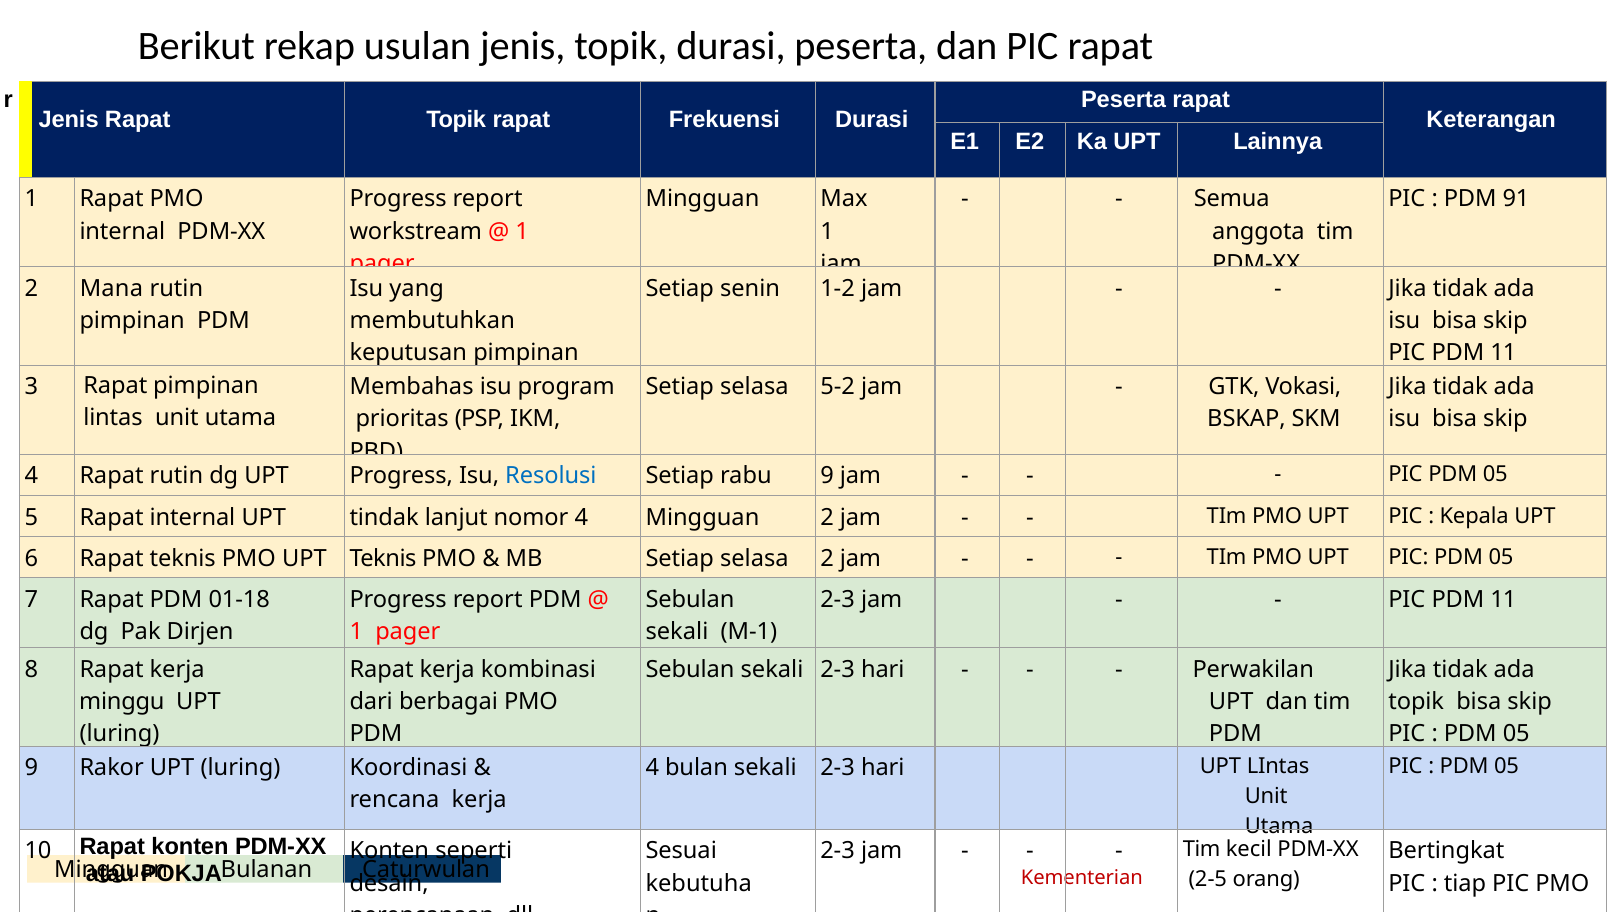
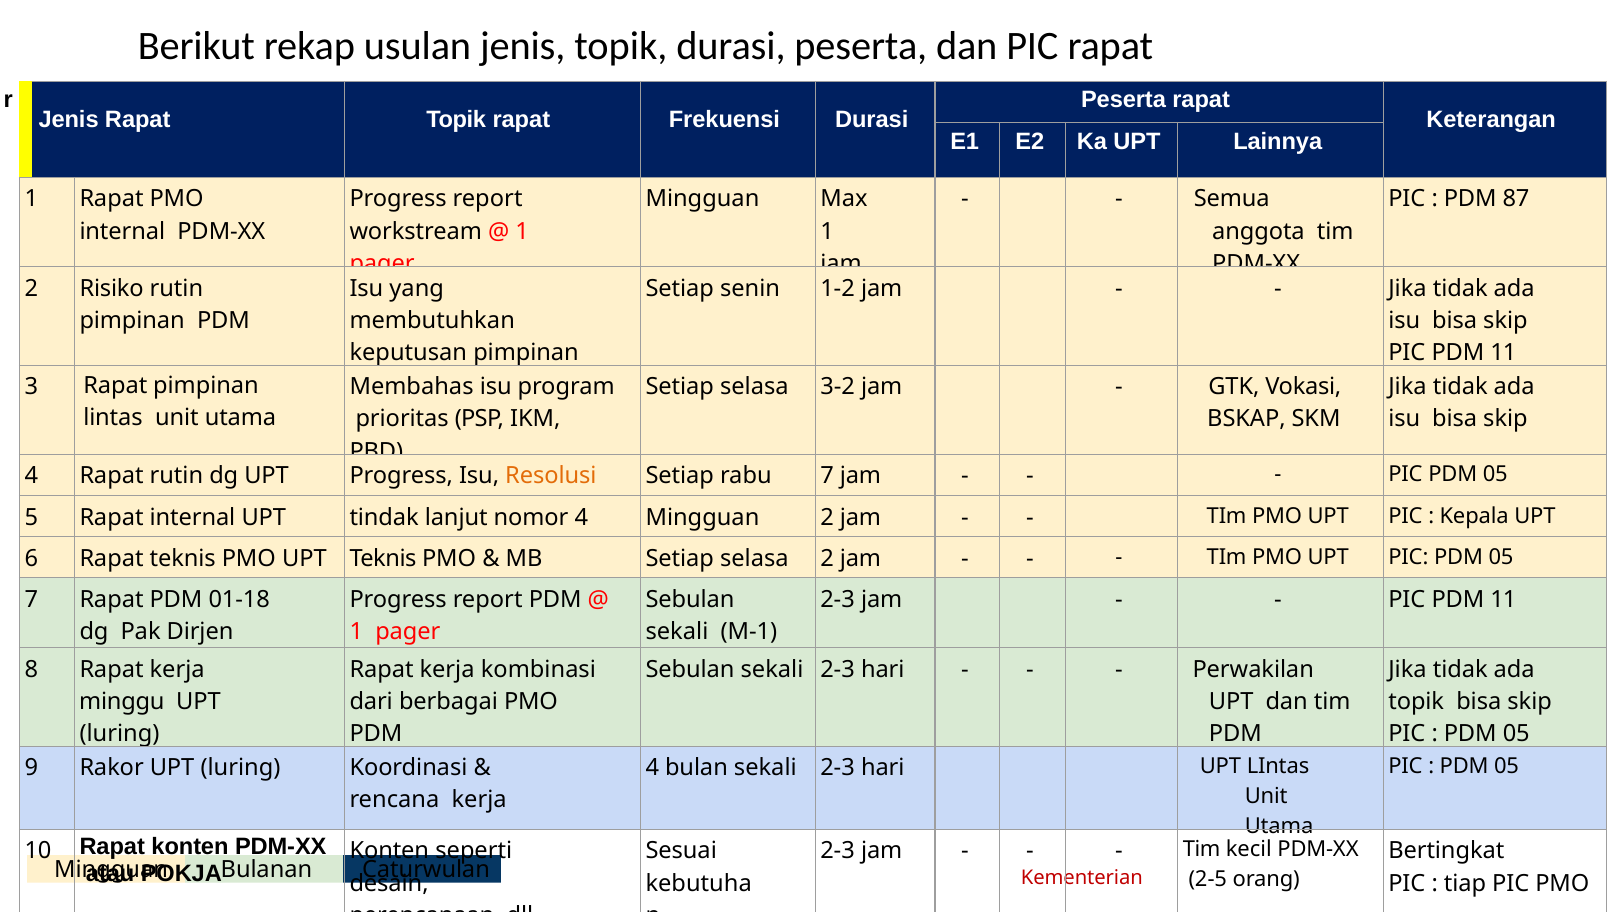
91: 91 -> 87
Mana: Mana -> Risiko
5-2: 5-2 -> 3-2
Resolusi colour: blue -> orange
rabu 9: 9 -> 7
